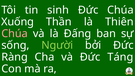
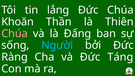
sinh: sinh -> lắng
Xuống: Xuống -> Khoăn
Người colour: light green -> light blue
